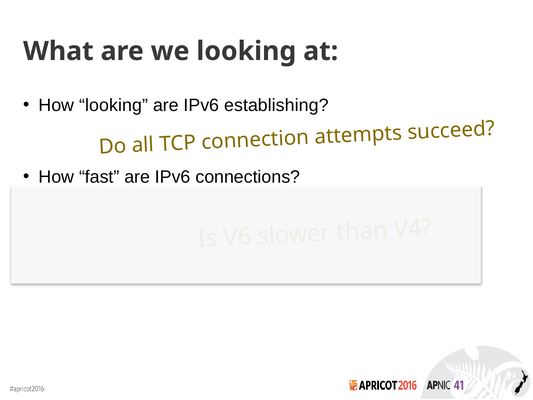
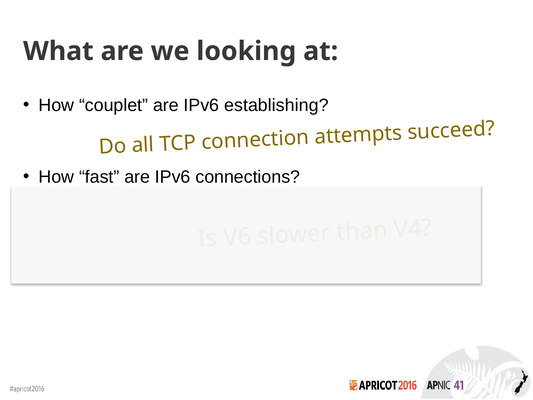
How looking: looking -> couplet
